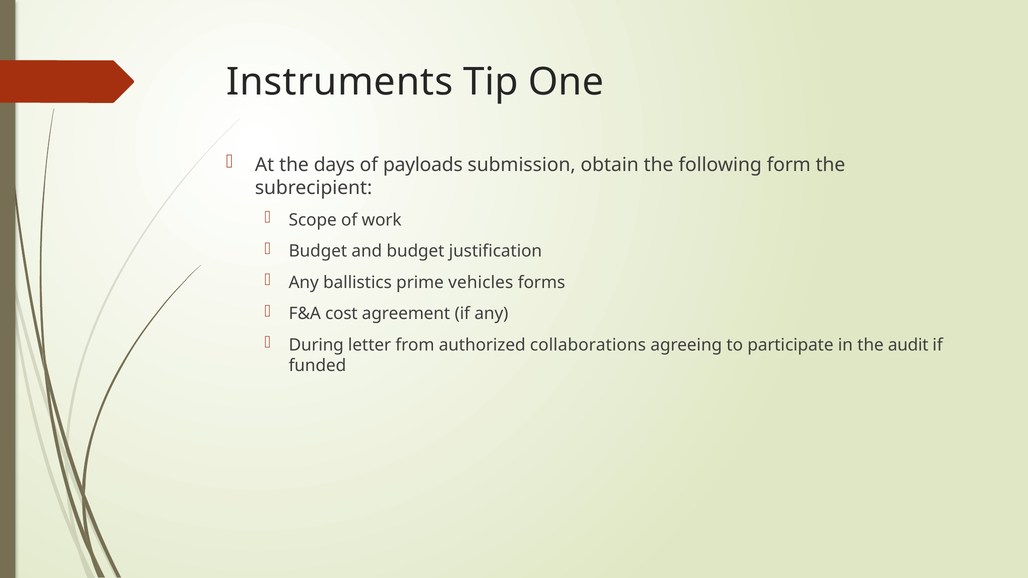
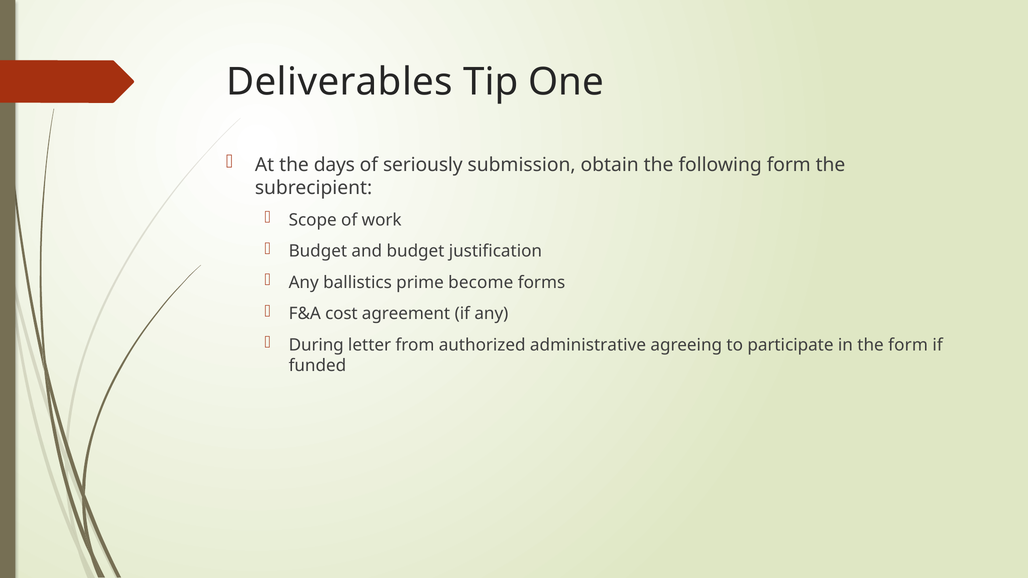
Instruments: Instruments -> Deliverables
payloads: payloads -> seriously
vehicles: vehicles -> become
collaborations: collaborations -> administrative
the audit: audit -> form
